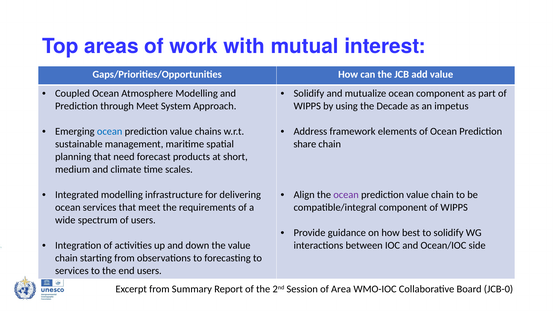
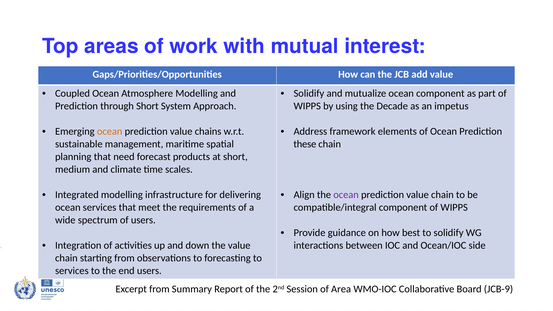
through Meet: Meet -> Short
ocean at (110, 132) colour: blue -> orange
share: share -> these
JCB-0: JCB-0 -> JCB-9
